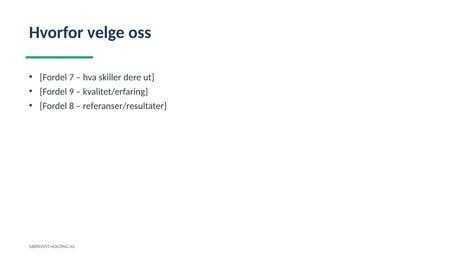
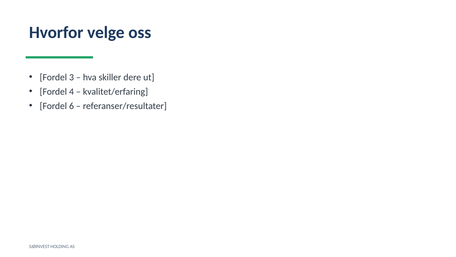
7: 7 -> 3
9: 9 -> 4
8: 8 -> 6
